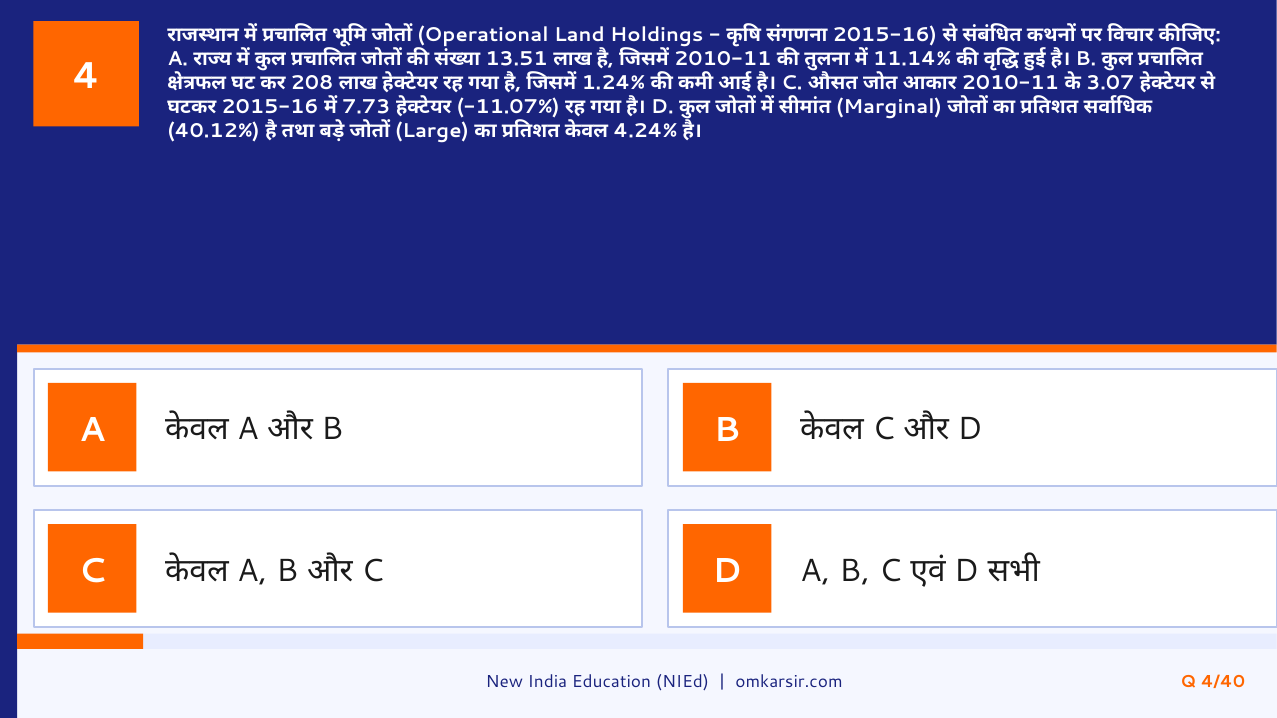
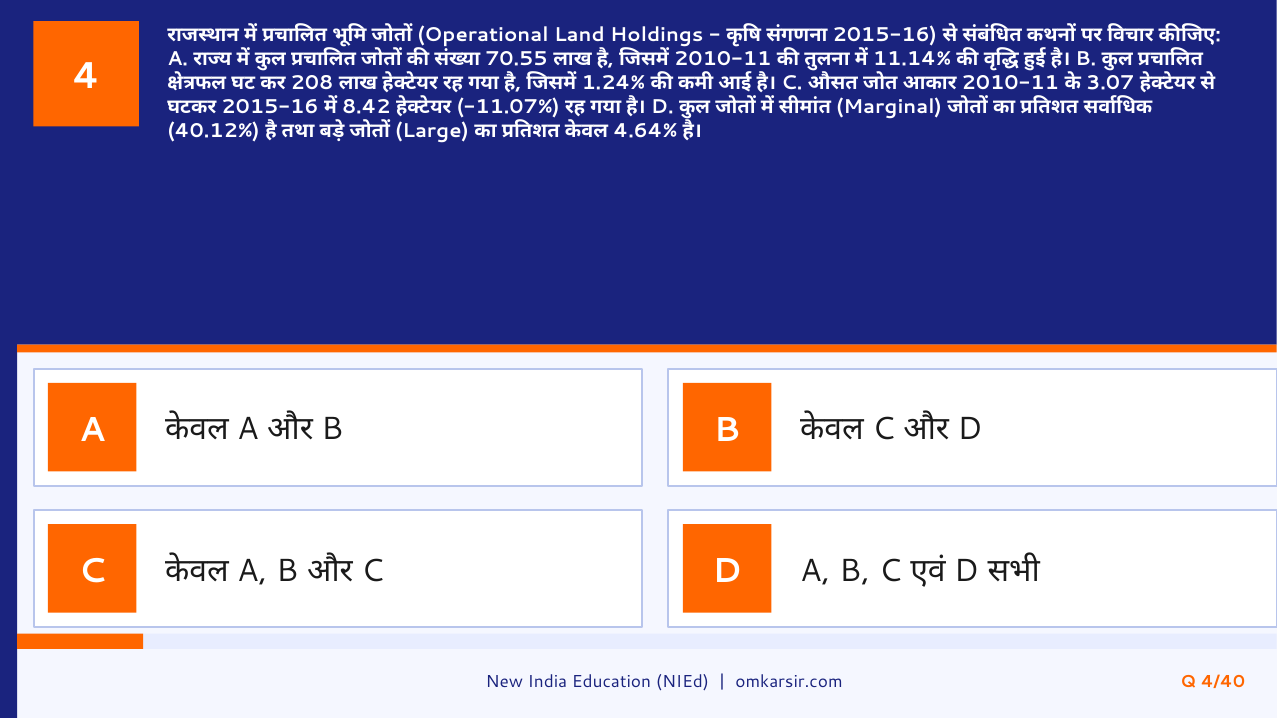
13.51: 13.51 -> 70.55
7.73: 7.73 -> 8.42
4.24%: 4.24% -> 4.64%
